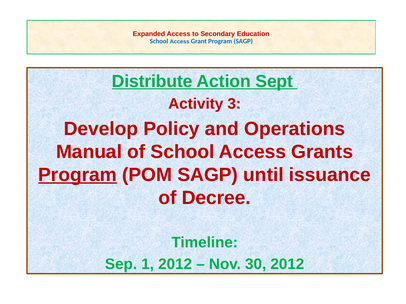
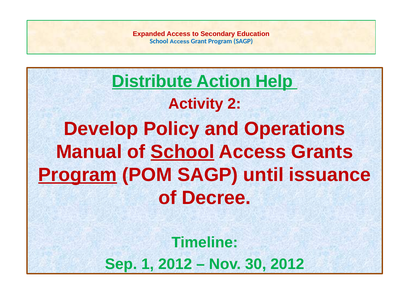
Sept: Sept -> Help
3: 3 -> 2
School at (183, 152) underline: none -> present
